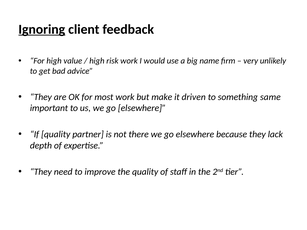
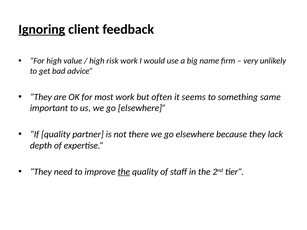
make: make -> often
driven: driven -> seems
the at (124, 172) underline: none -> present
